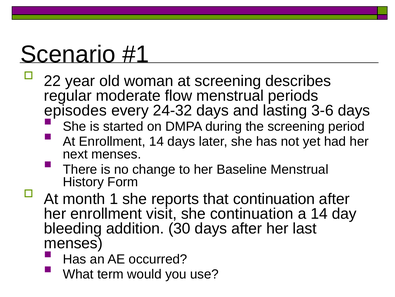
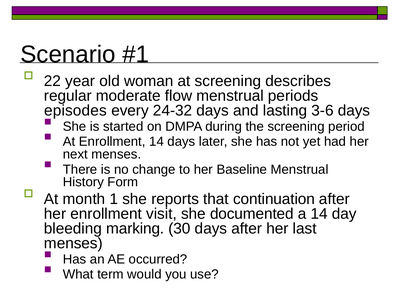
she continuation: continuation -> documented
addition: addition -> marking
